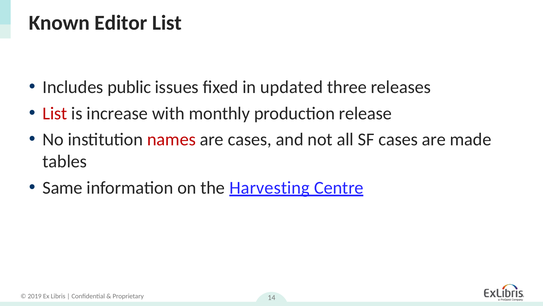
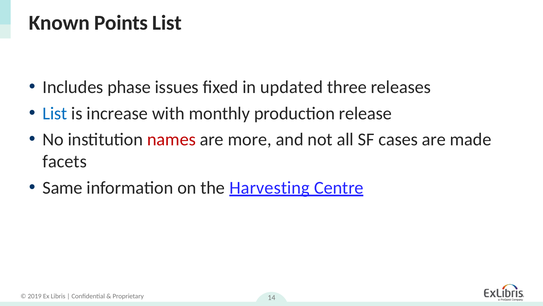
Editor: Editor -> Points
public: public -> phase
List at (55, 113) colour: red -> blue
are cases: cases -> more
tables: tables -> facets
